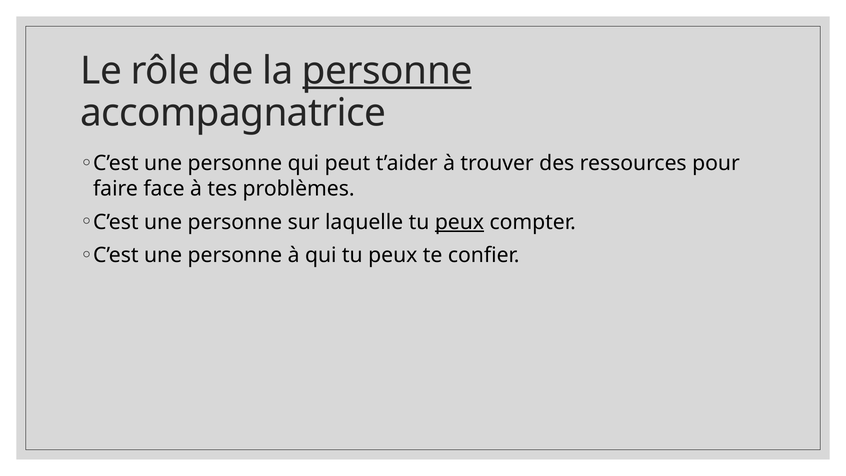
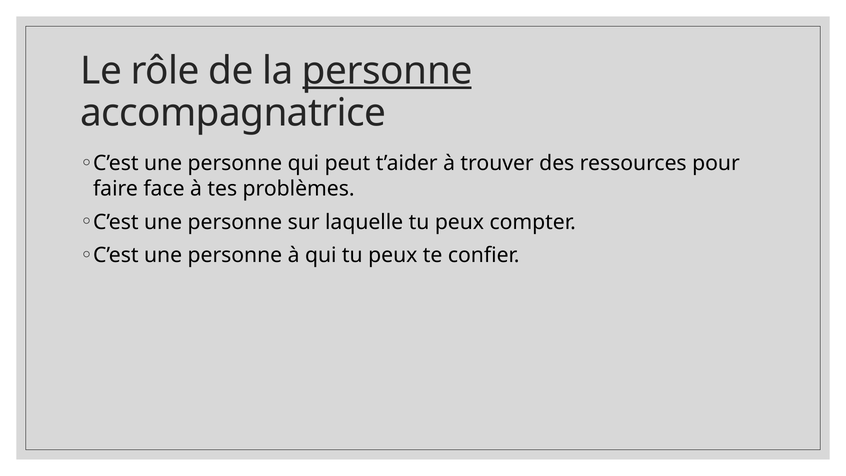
peux at (459, 222) underline: present -> none
